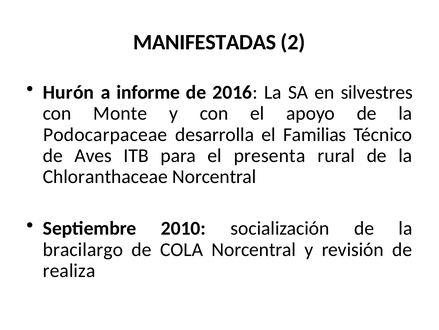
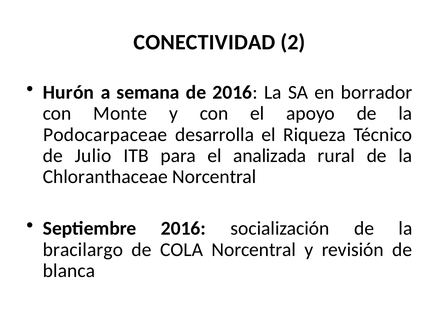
MANIFESTADAS: MANIFESTADAS -> CONECTIVIDAD
informe: informe -> semana
silvestres: silvestres -> borrador
Familias: Familias -> Riqueza
Aves: Aves -> Julio
presenta: presenta -> analizada
Septiembre 2010: 2010 -> 2016
realiza: realiza -> blanca
